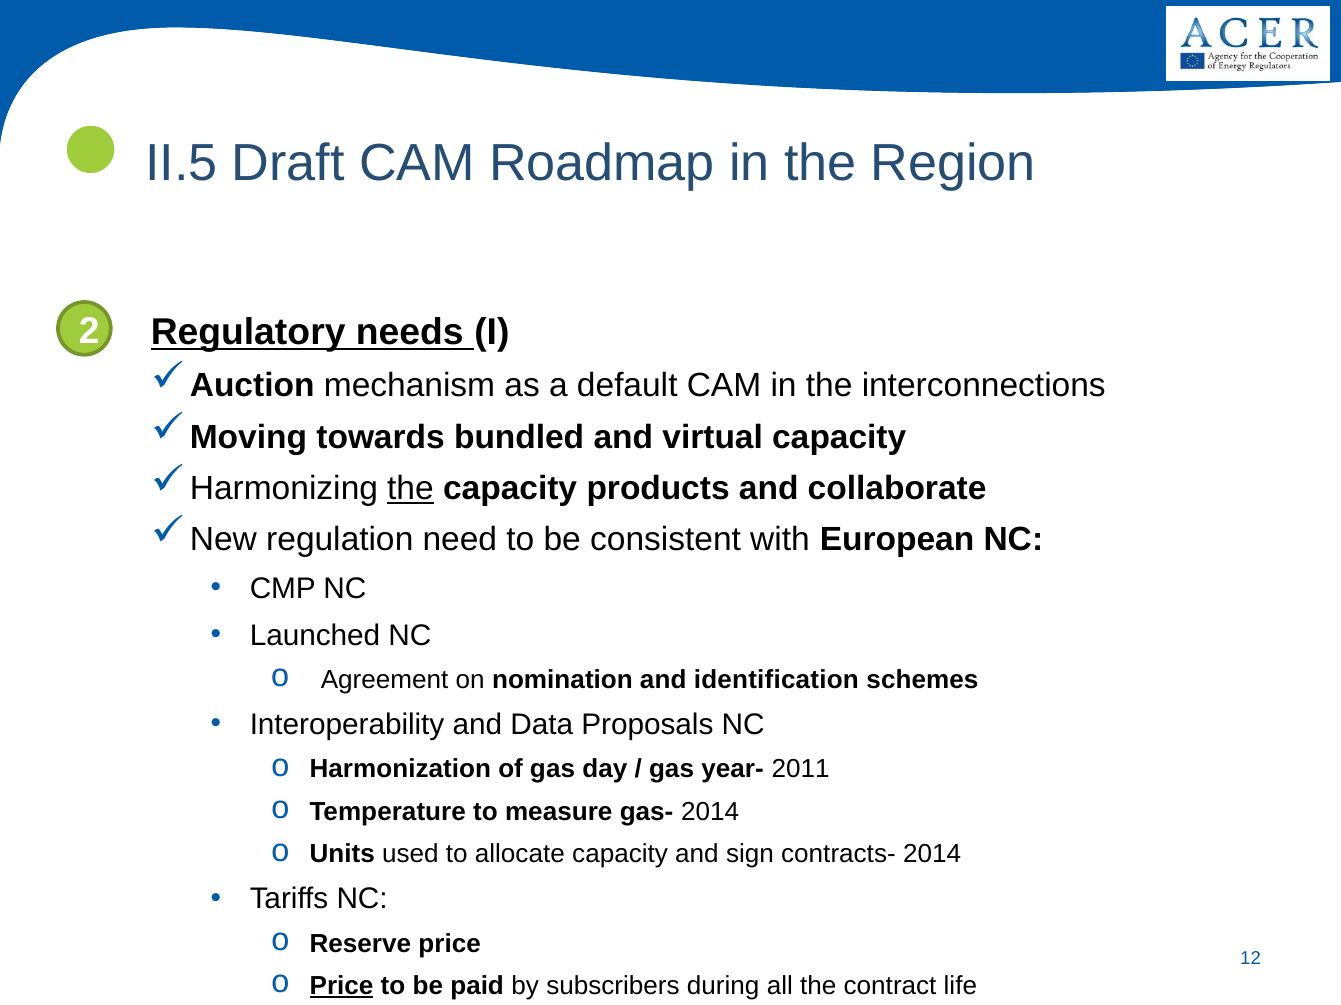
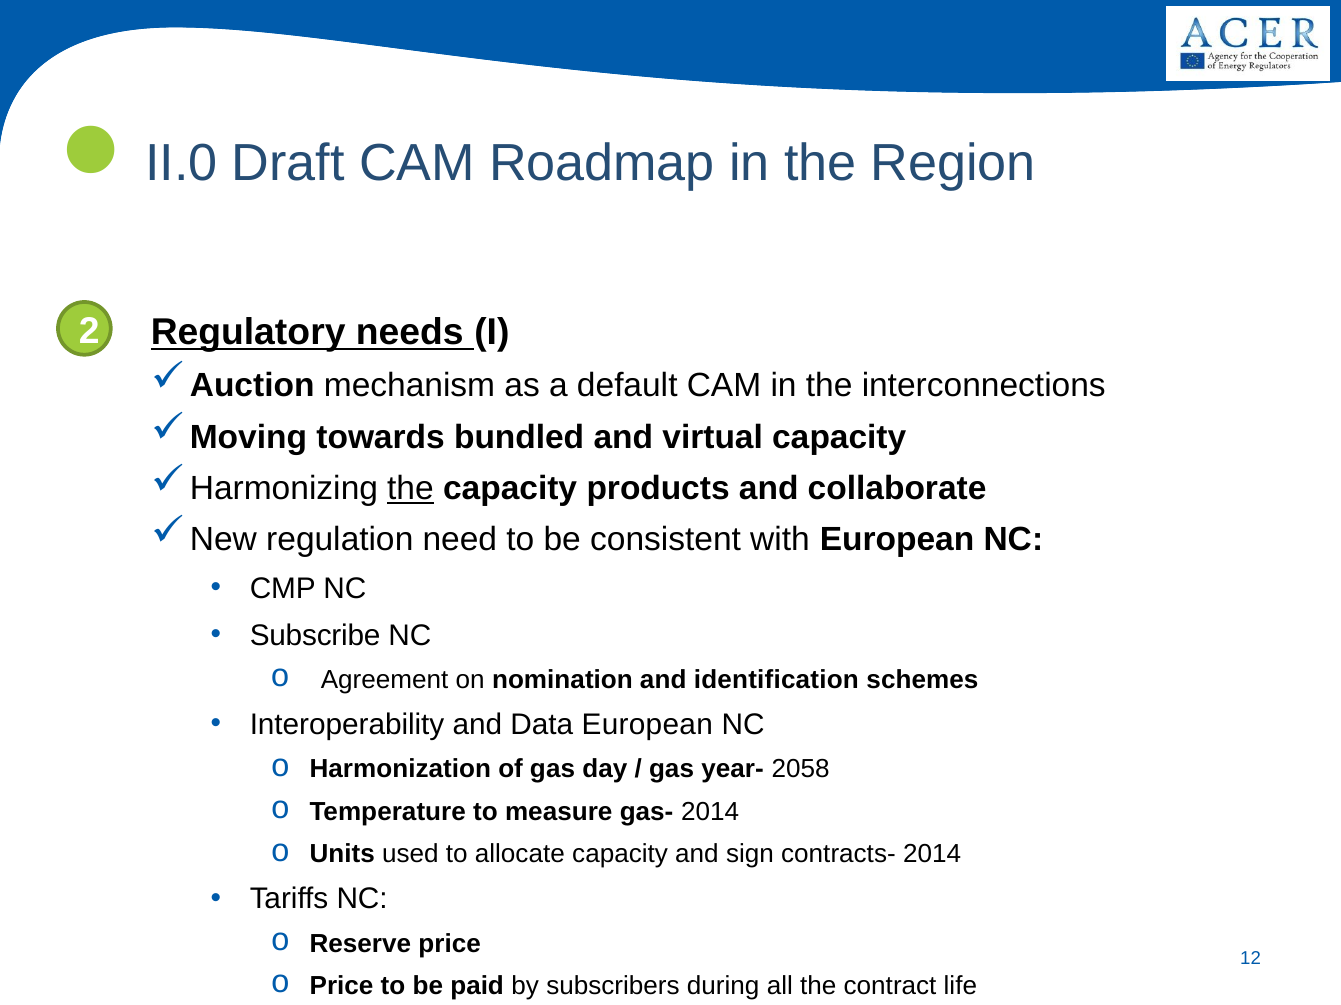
II.5: II.5 -> II.0
Launched: Launched -> Subscribe
Data Proposals: Proposals -> European
2011: 2011 -> 2058
Price at (342, 987) underline: present -> none
